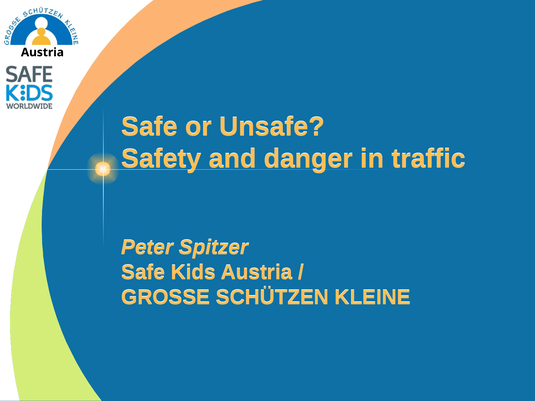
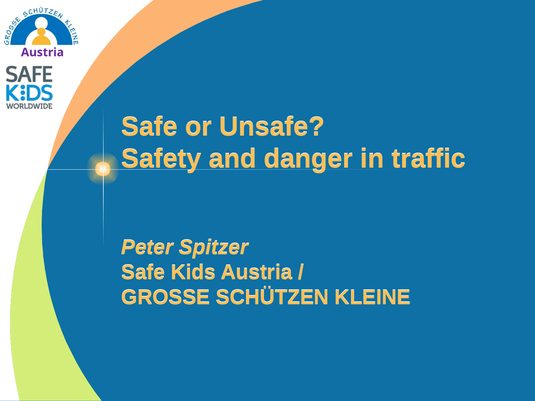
Austria at (42, 52) colour: black -> purple
